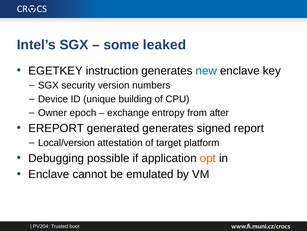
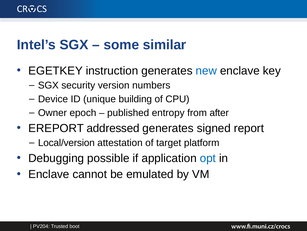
leaked: leaked -> similar
exchange: exchange -> published
generated: generated -> addressed
opt colour: orange -> blue
